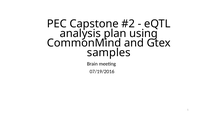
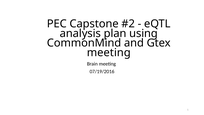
samples at (109, 52): samples -> meeting
